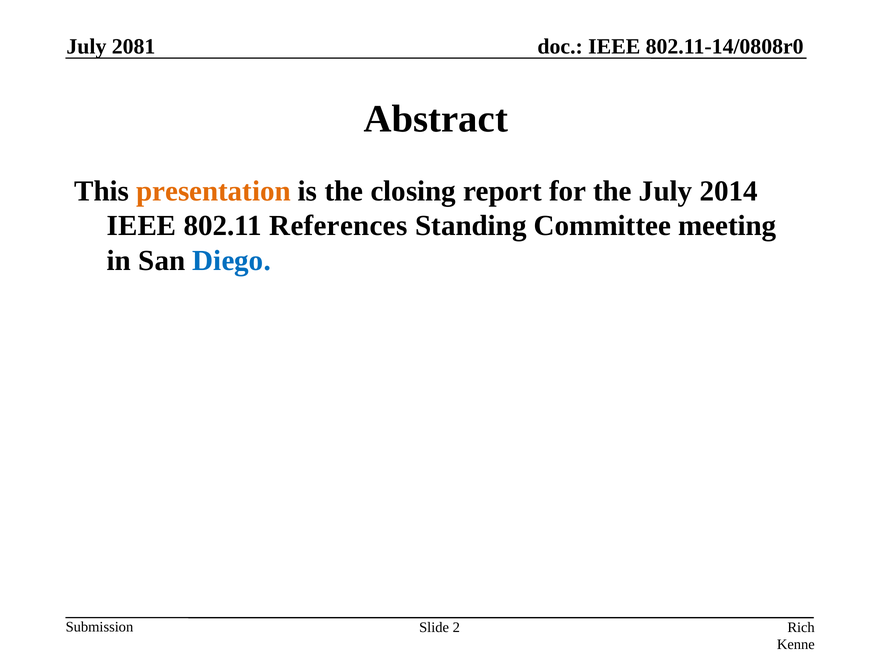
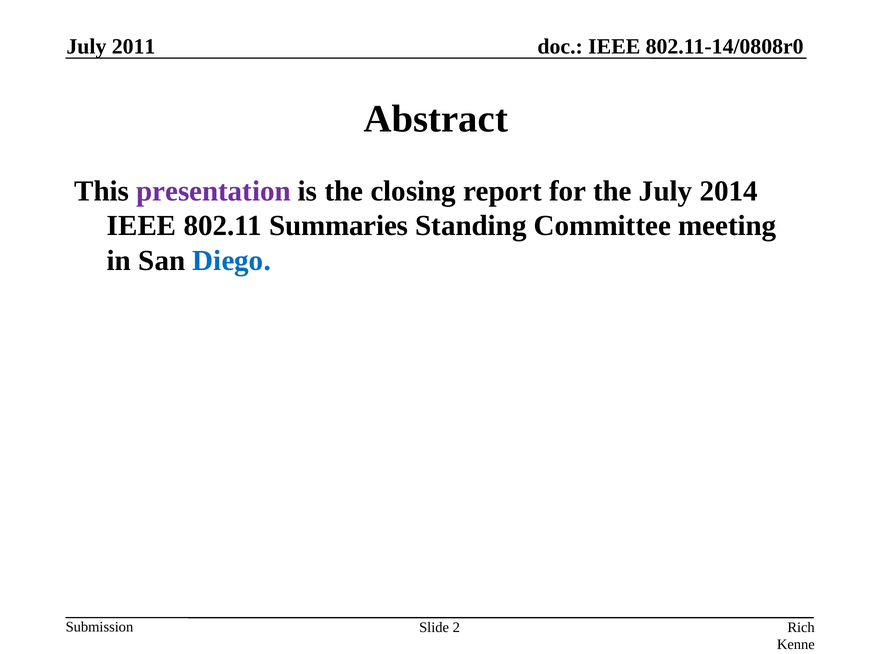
2081: 2081 -> 2011
presentation colour: orange -> purple
References: References -> Summaries
